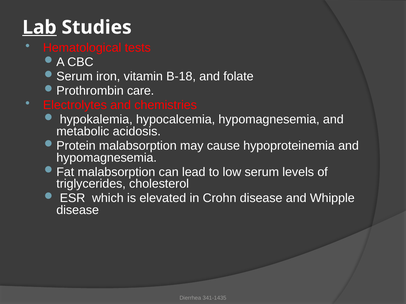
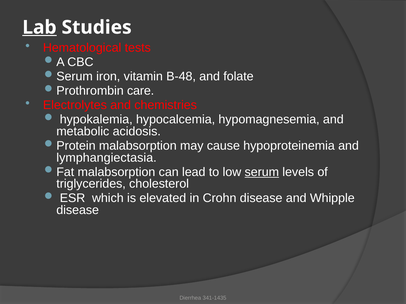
B-18: B-18 -> B-48
hypomagnesemia at (107, 158): hypomagnesemia -> lymphangiectasia
serum underline: none -> present
